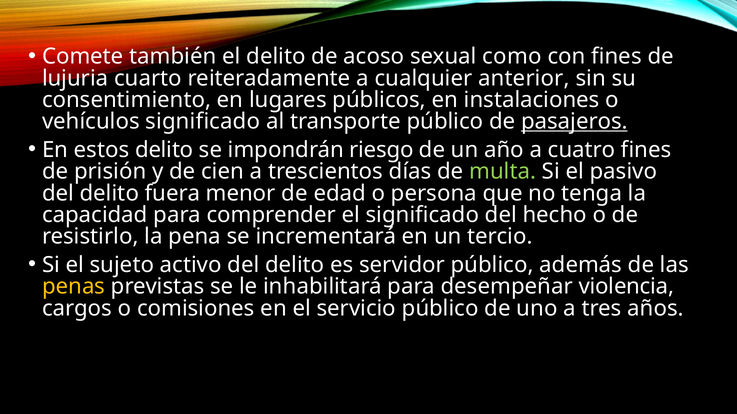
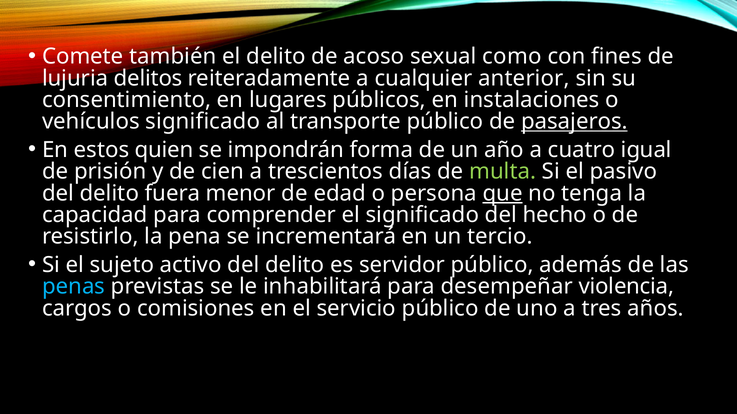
cuarto: cuarto -> delitos
estos delito: delito -> quien
riesgo: riesgo -> forma
cuatro fines: fines -> igual
que underline: none -> present
penas colour: yellow -> light blue
